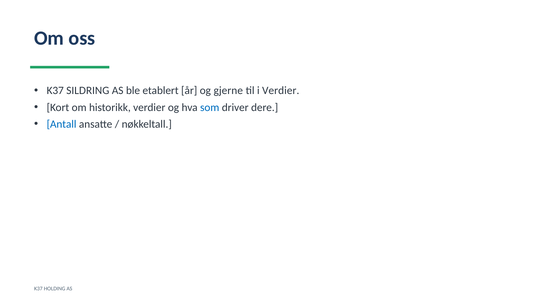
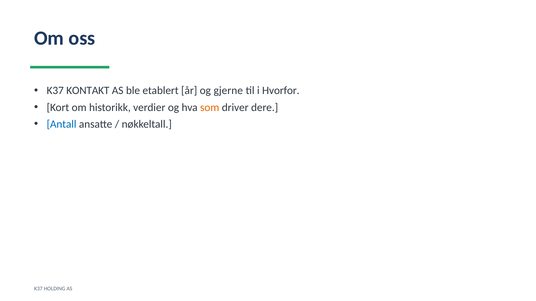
SILDRING: SILDRING -> KONTAKT
i Verdier: Verdier -> Hvorfor
som colour: blue -> orange
